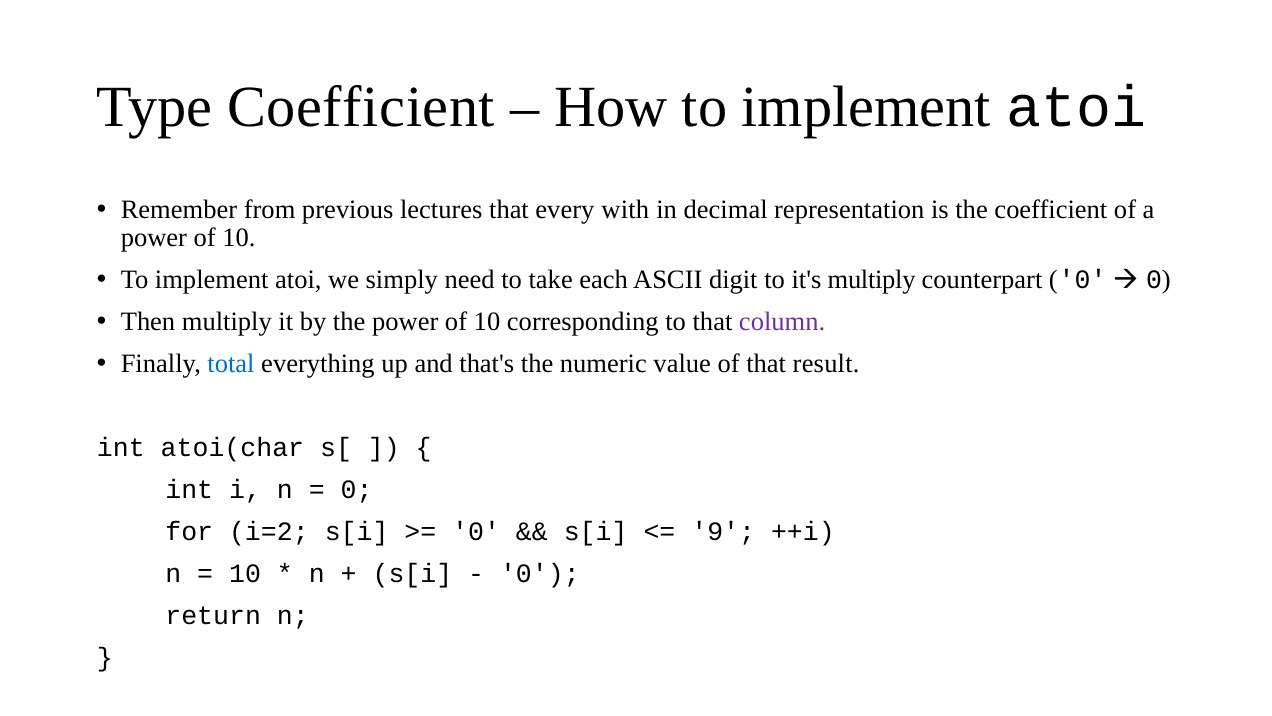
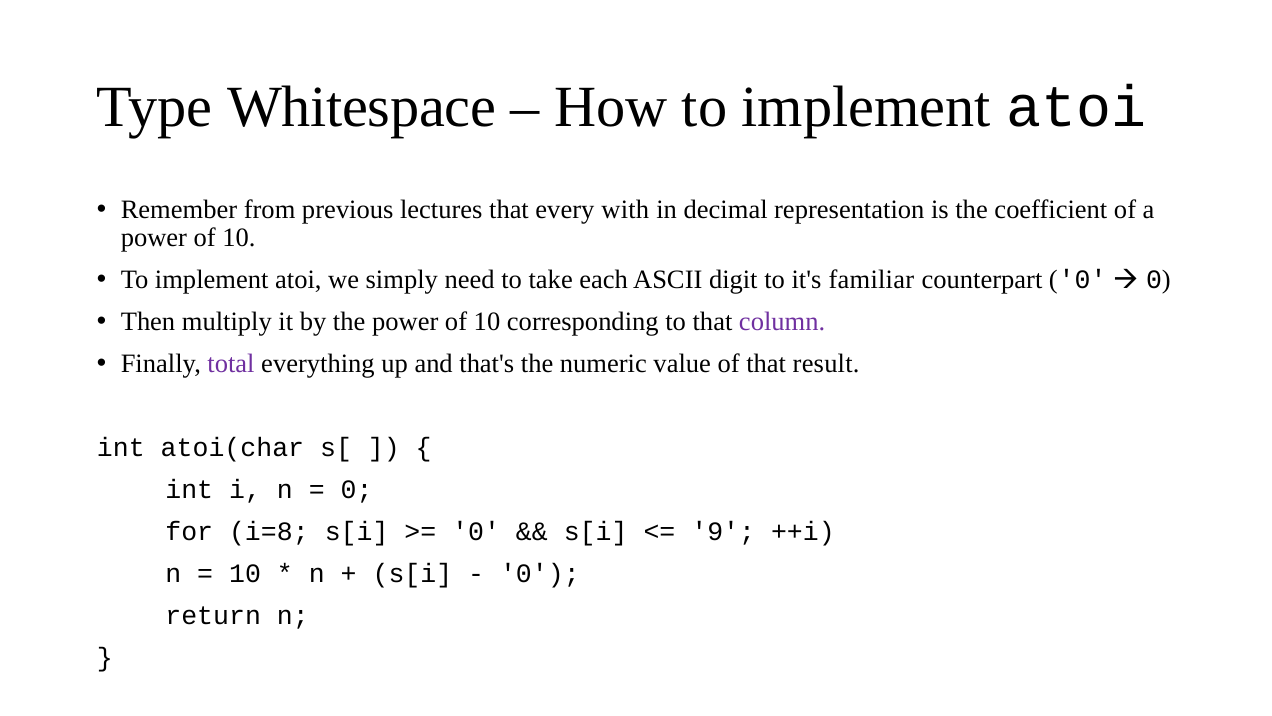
Type Coefficient: Coefficient -> Whitespace
it's multiply: multiply -> familiar
total colour: blue -> purple
i=2: i=2 -> i=8
